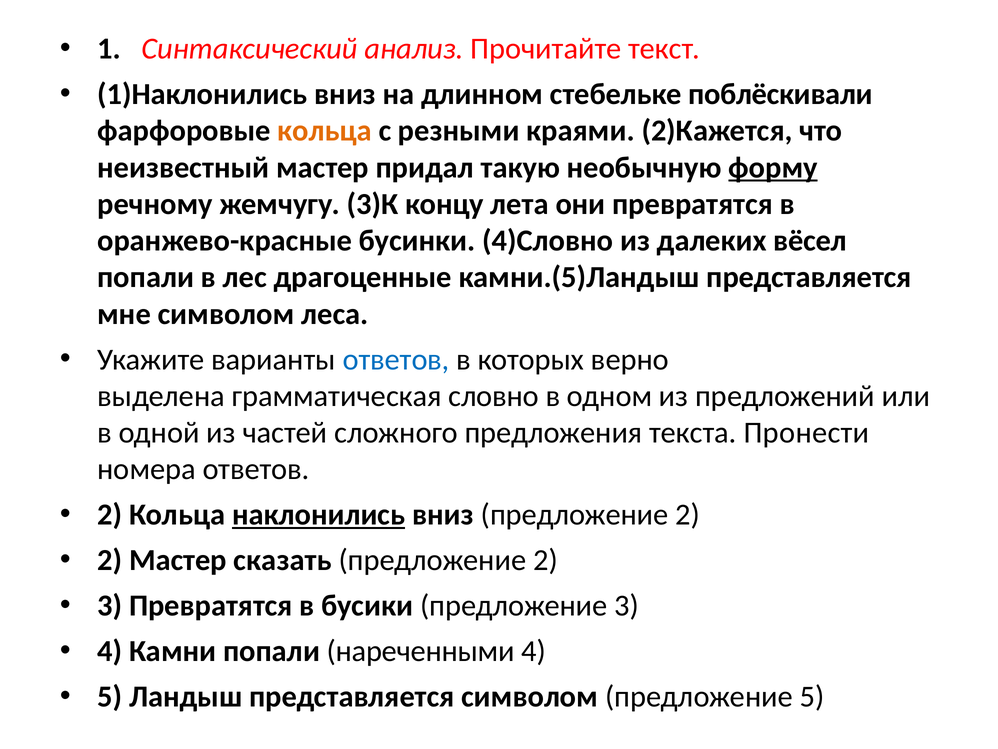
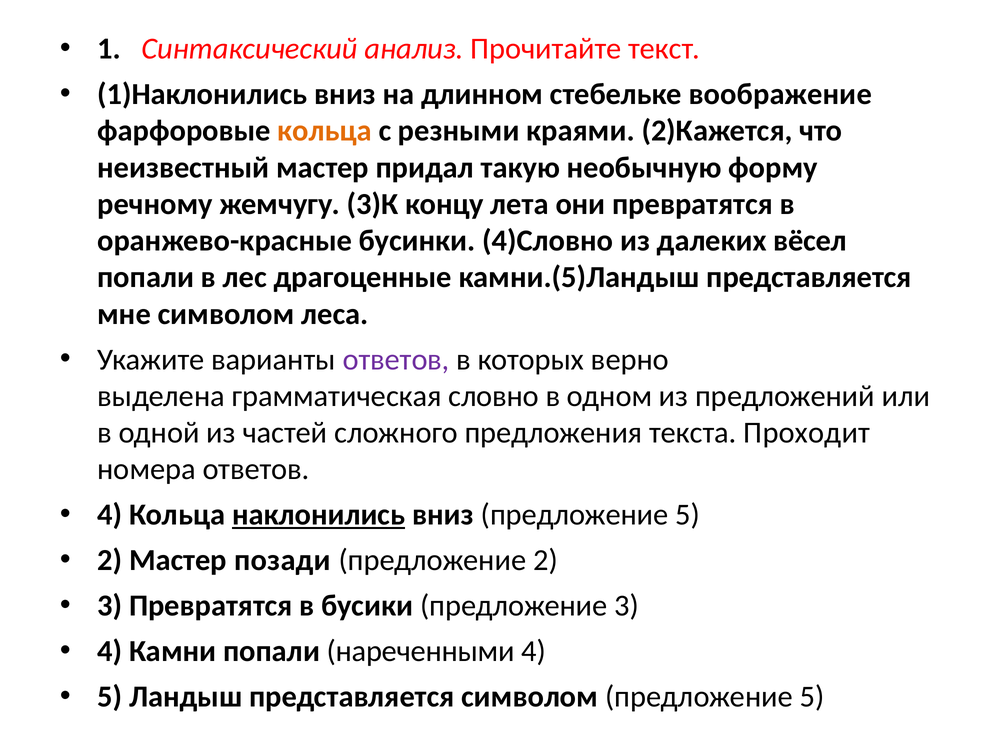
поблёскивали: поблёскивали -> воображение
форму underline: present -> none
ответов at (396, 359) colour: blue -> purple
Пронести: Пронести -> Проходит
2 at (110, 514): 2 -> 4
вниз предложение 2: 2 -> 5
сказать: сказать -> позади
